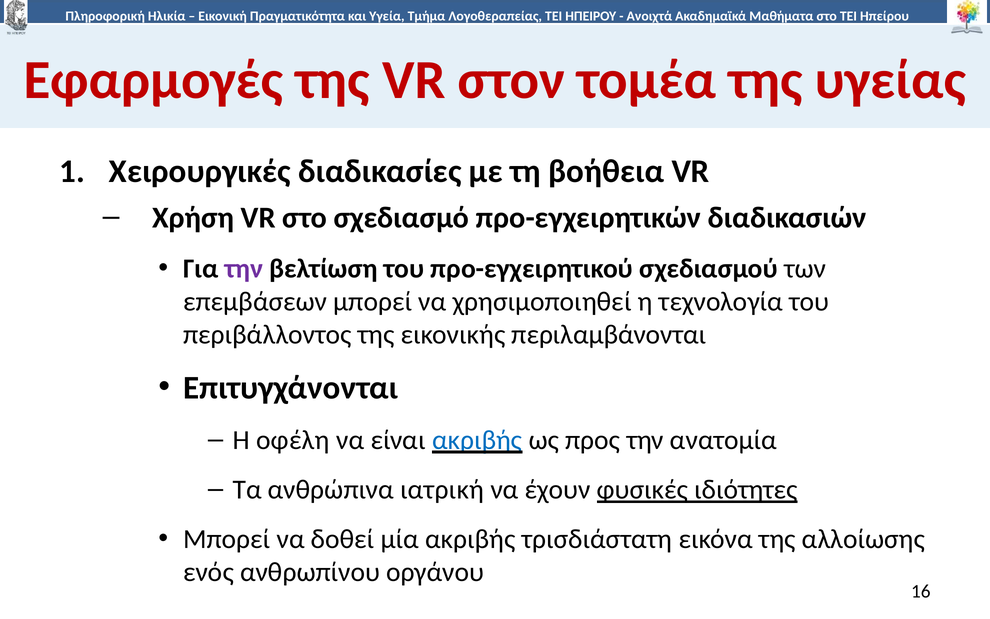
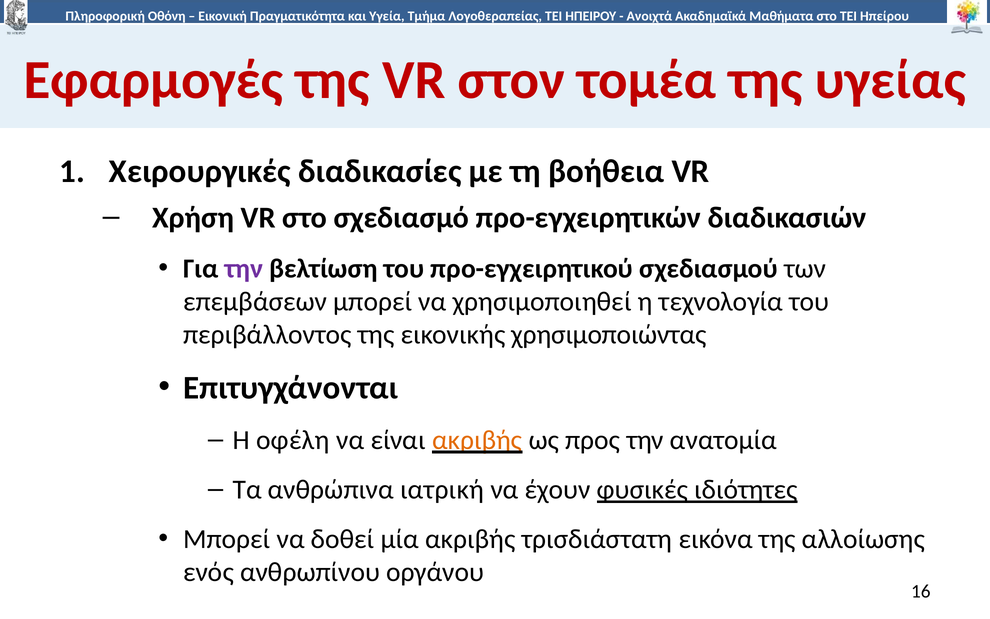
Ηλικία: Ηλικία -> Οθόνη
περιλαμβάνονται: περιλαμβάνονται -> χρησιμοποιώντας
ακριβής at (477, 440) colour: blue -> orange
